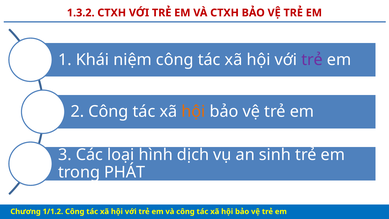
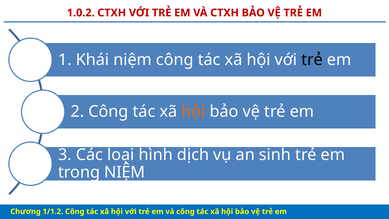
1.3.2: 1.3.2 -> 1.0.2
trẻ at (312, 60) colour: purple -> black
PHÁT at (125, 172): PHÁT -> NIỆM
